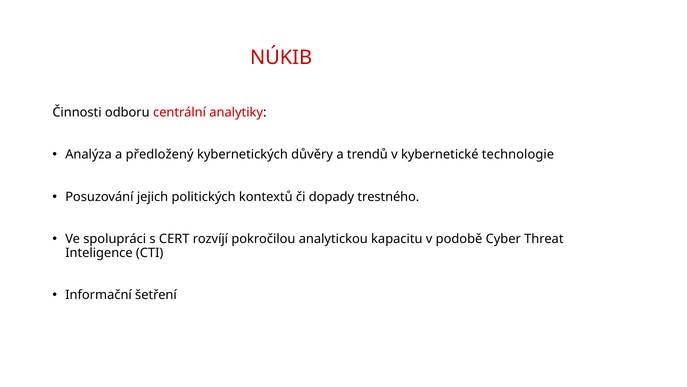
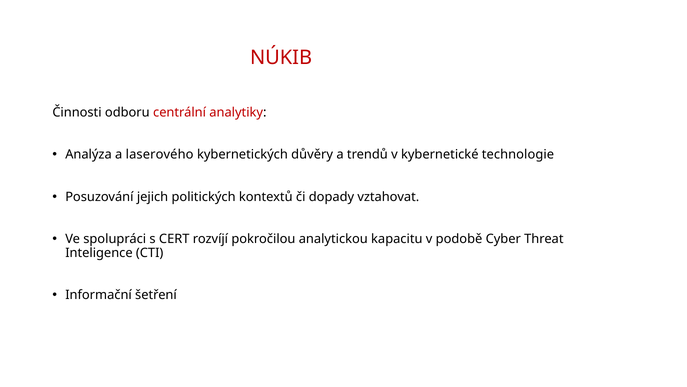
předložený: předložený -> laserového
trestného: trestného -> vztahovat
